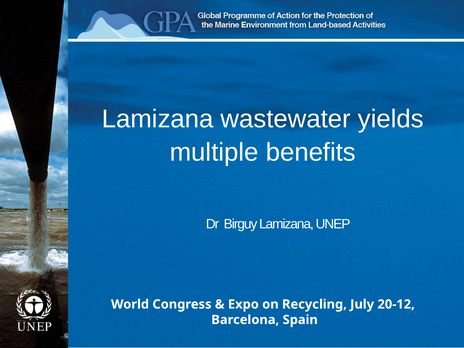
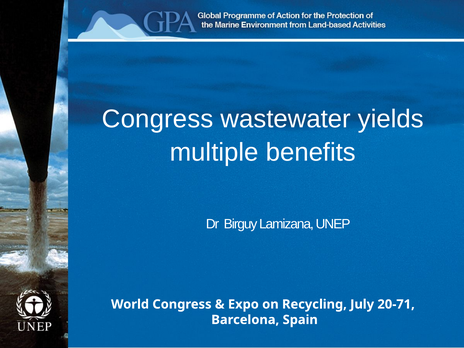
Lamizana at (158, 119): Lamizana -> Congress
20-12: 20-12 -> 20-71
